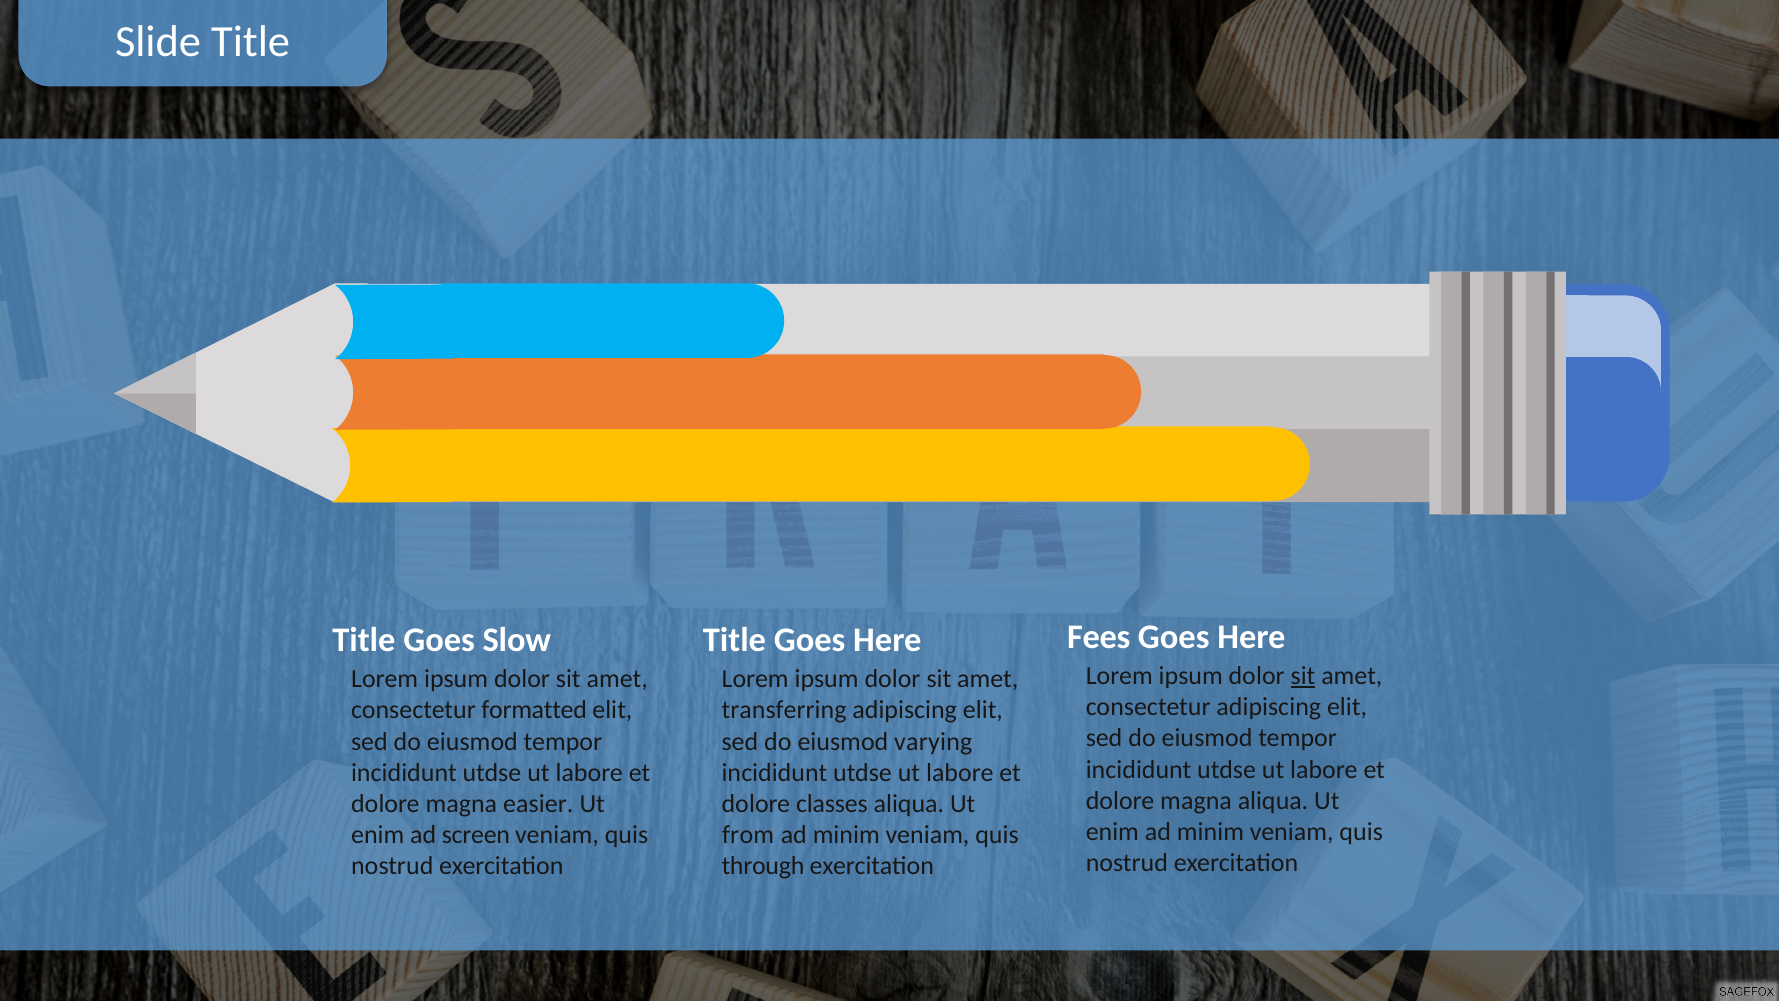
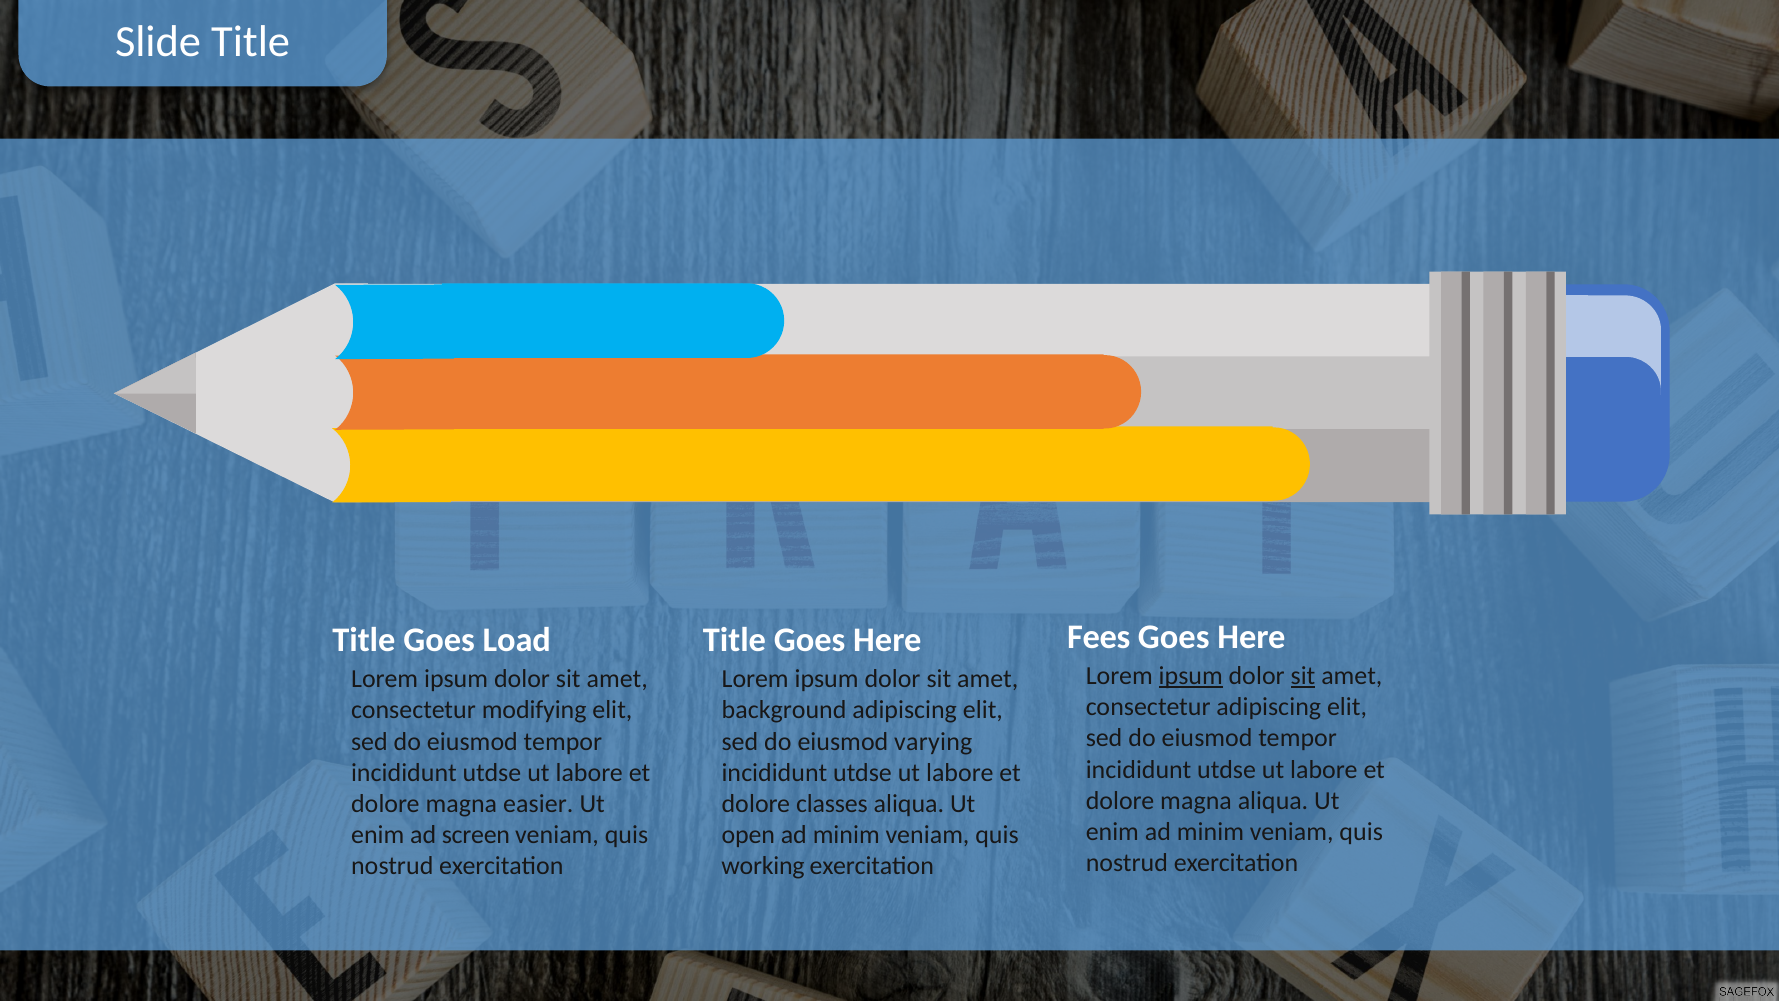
Slow: Slow -> Load
ipsum at (1191, 676) underline: none -> present
formatted: formatted -> modifying
transferring: transferring -> background
from: from -> open
through: through -> working
